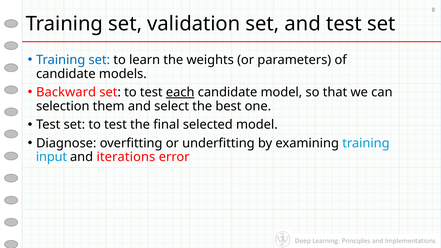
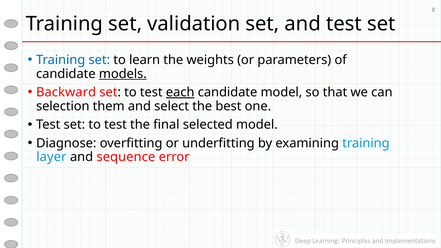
models underline: none -> present
input: input -> layer
iterations: iterations -> sequence
